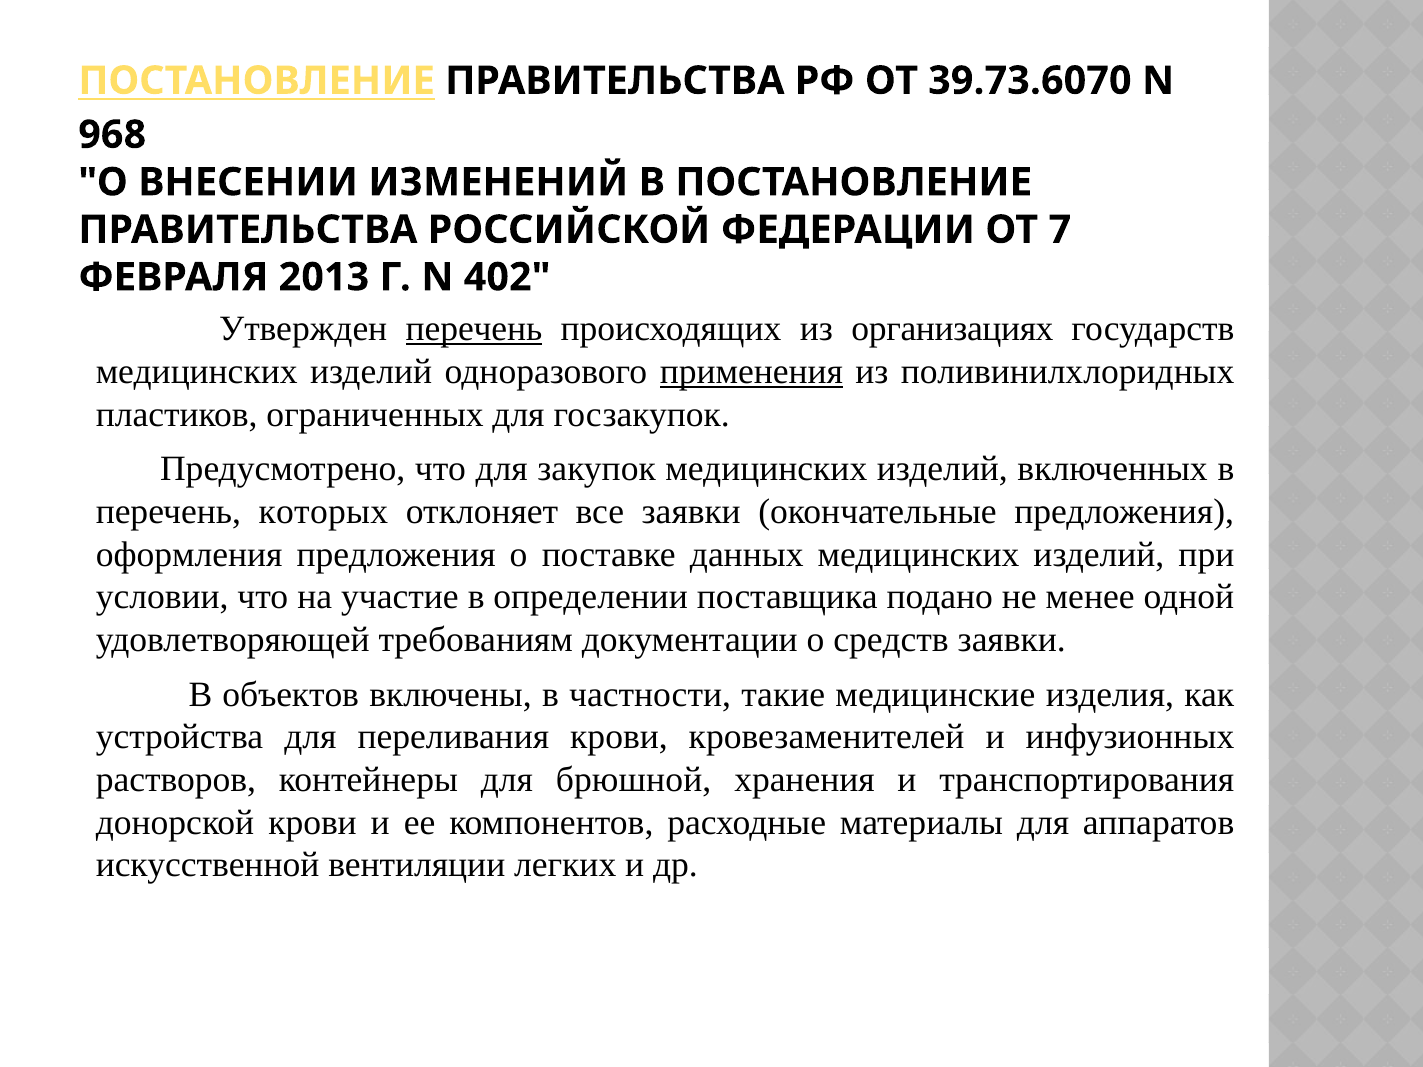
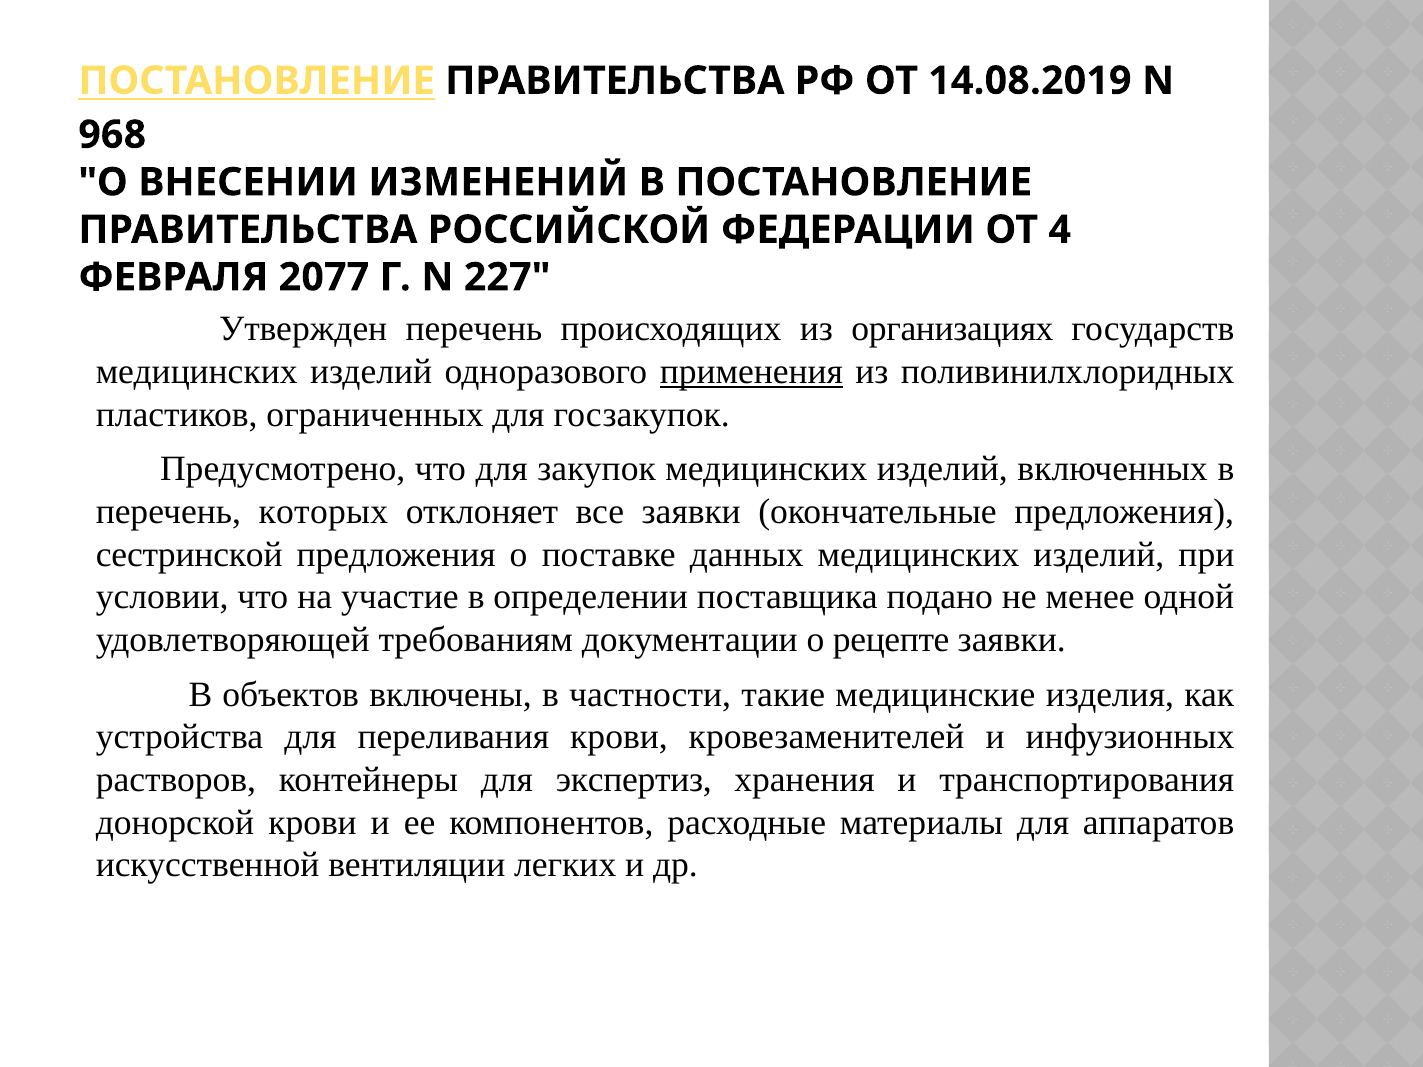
39.73.6070: 39.73.6070 -> 14.08.2019
7: 7 -> 4
2013: 2013 -> 2077
402: 402 -> 227
перечень at (474, 329) underline: present -> none
оформления: оформления -> сестринской
средств: средств -> рецепте
брюшной: брюшной -> экспертиз
